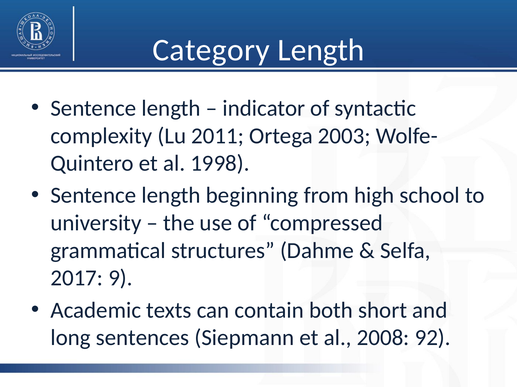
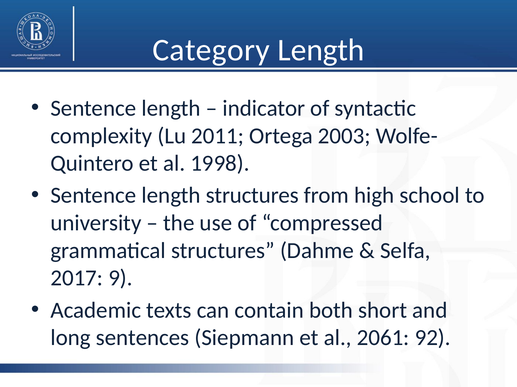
length beginning: beginning -> structures
2008: 2008 -> 2061
